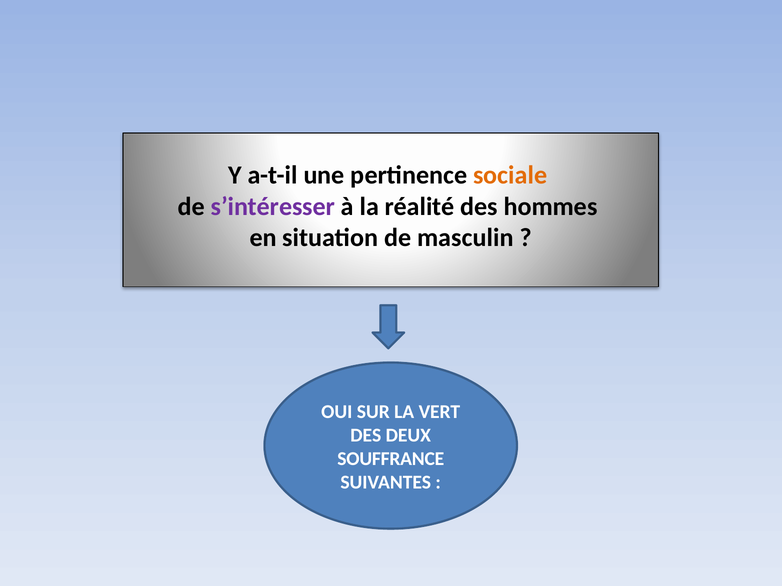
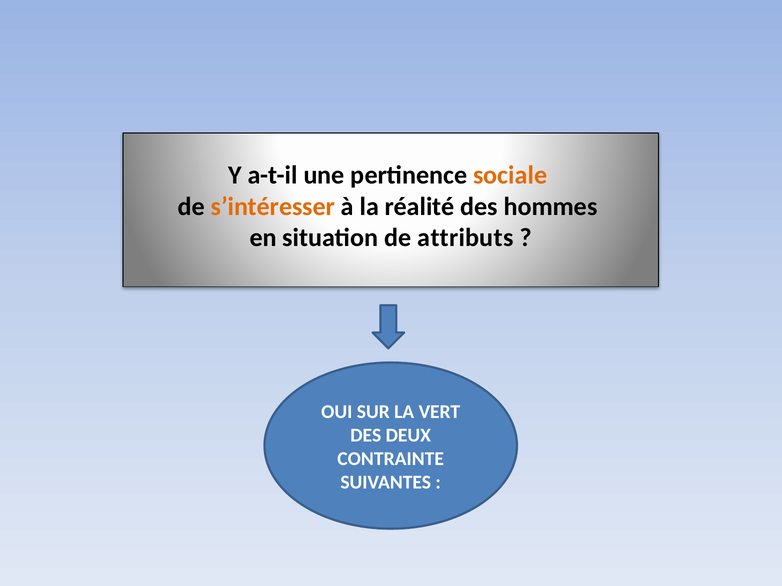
s’intéresser colour: purple -> orange
masculin: masculin -> attributs
SOUFFRANCE: SOUFFRANCE -> CONTRAINTE
